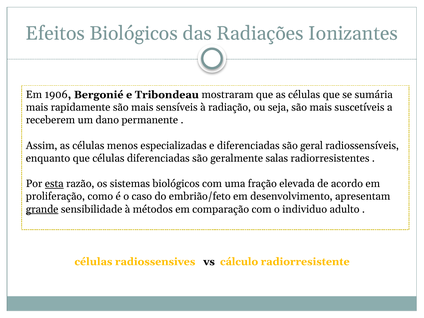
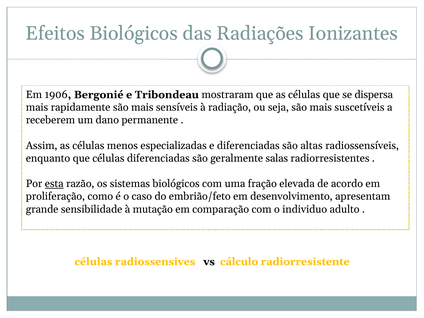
sumária: sumária -> dispersa
geral: geral -> altas
grande underline: present -> none
métodos: métodos -> mutação
